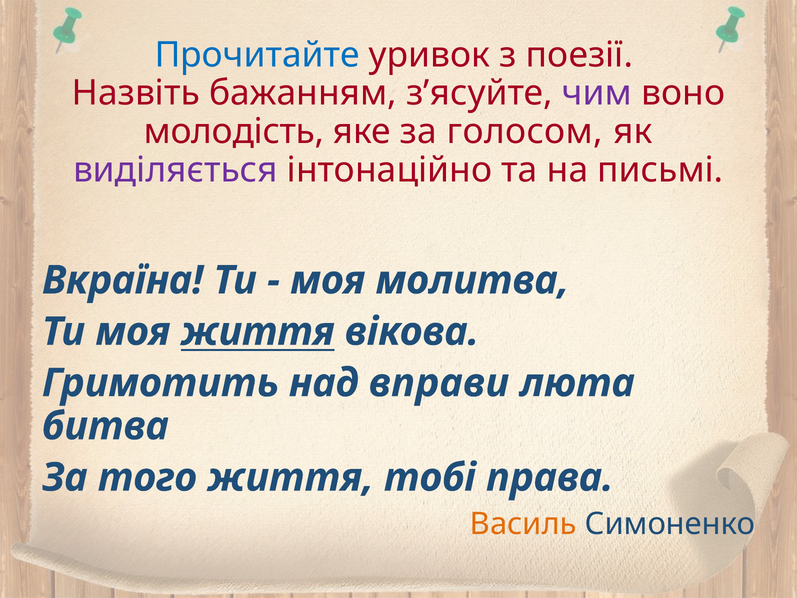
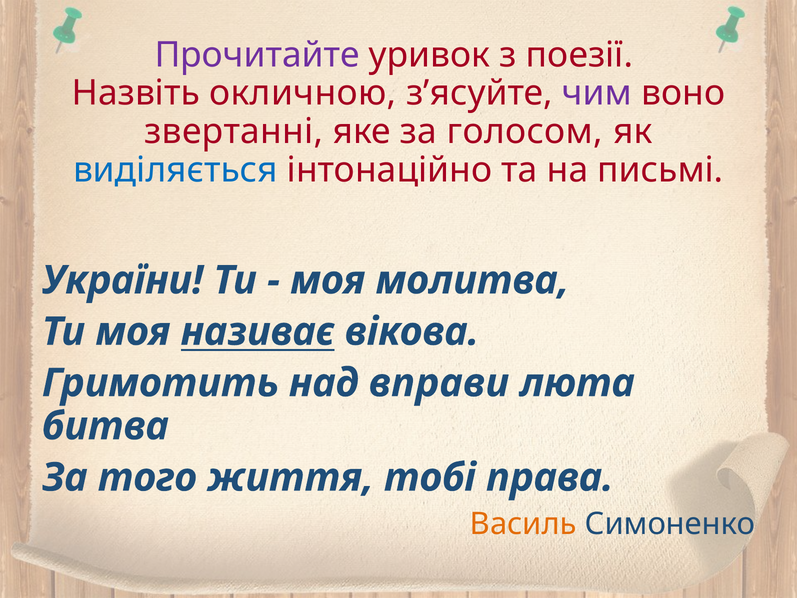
Прочитайте colour: blue -> purple
бажанням: бажанням -> окличною
молодість: молодість -> звертанні
виділяється colour: purple -> blue
Вкраїна: Вкраїна -> України
моя життя: життя -> називає
